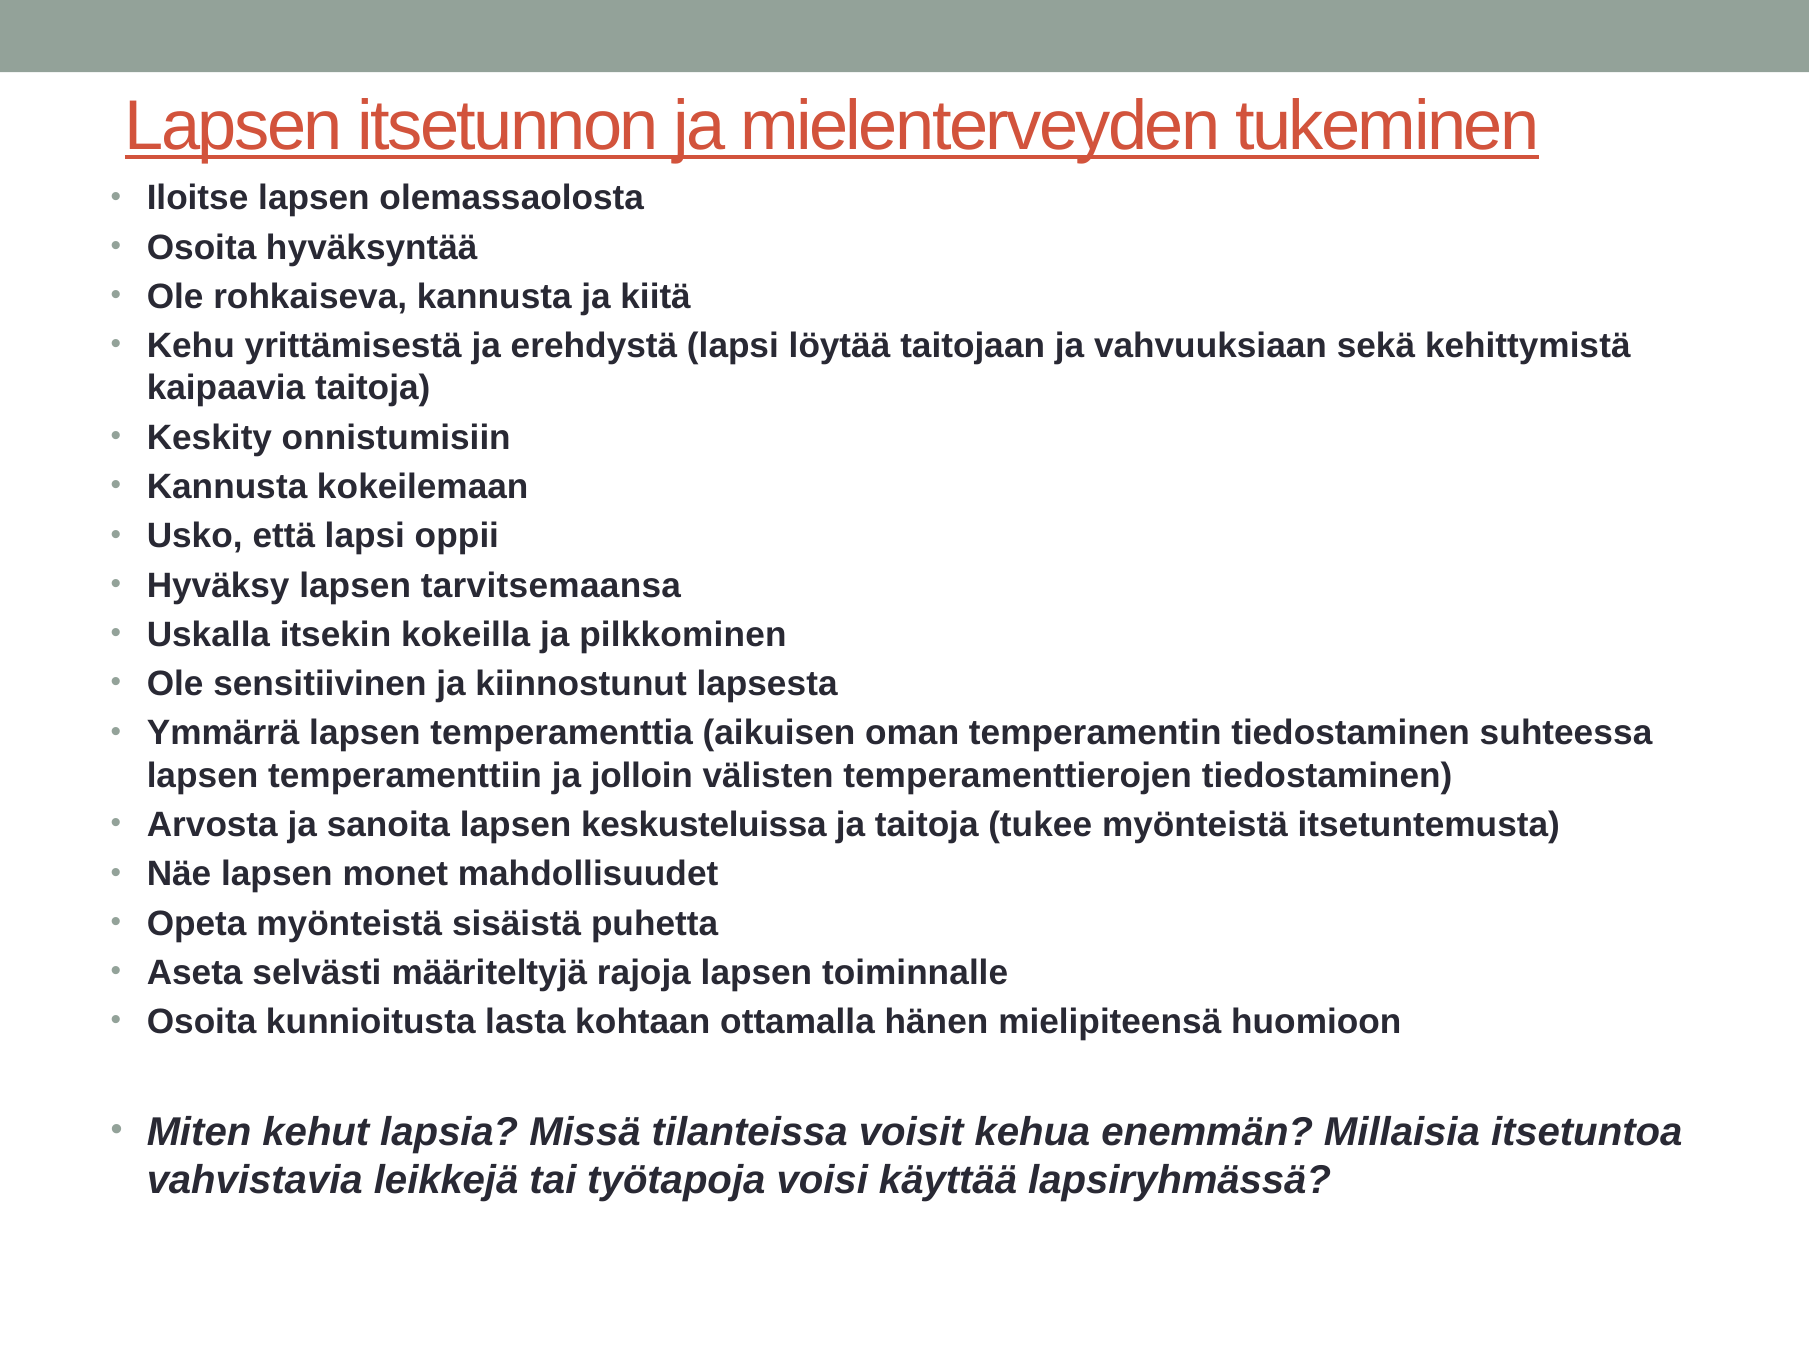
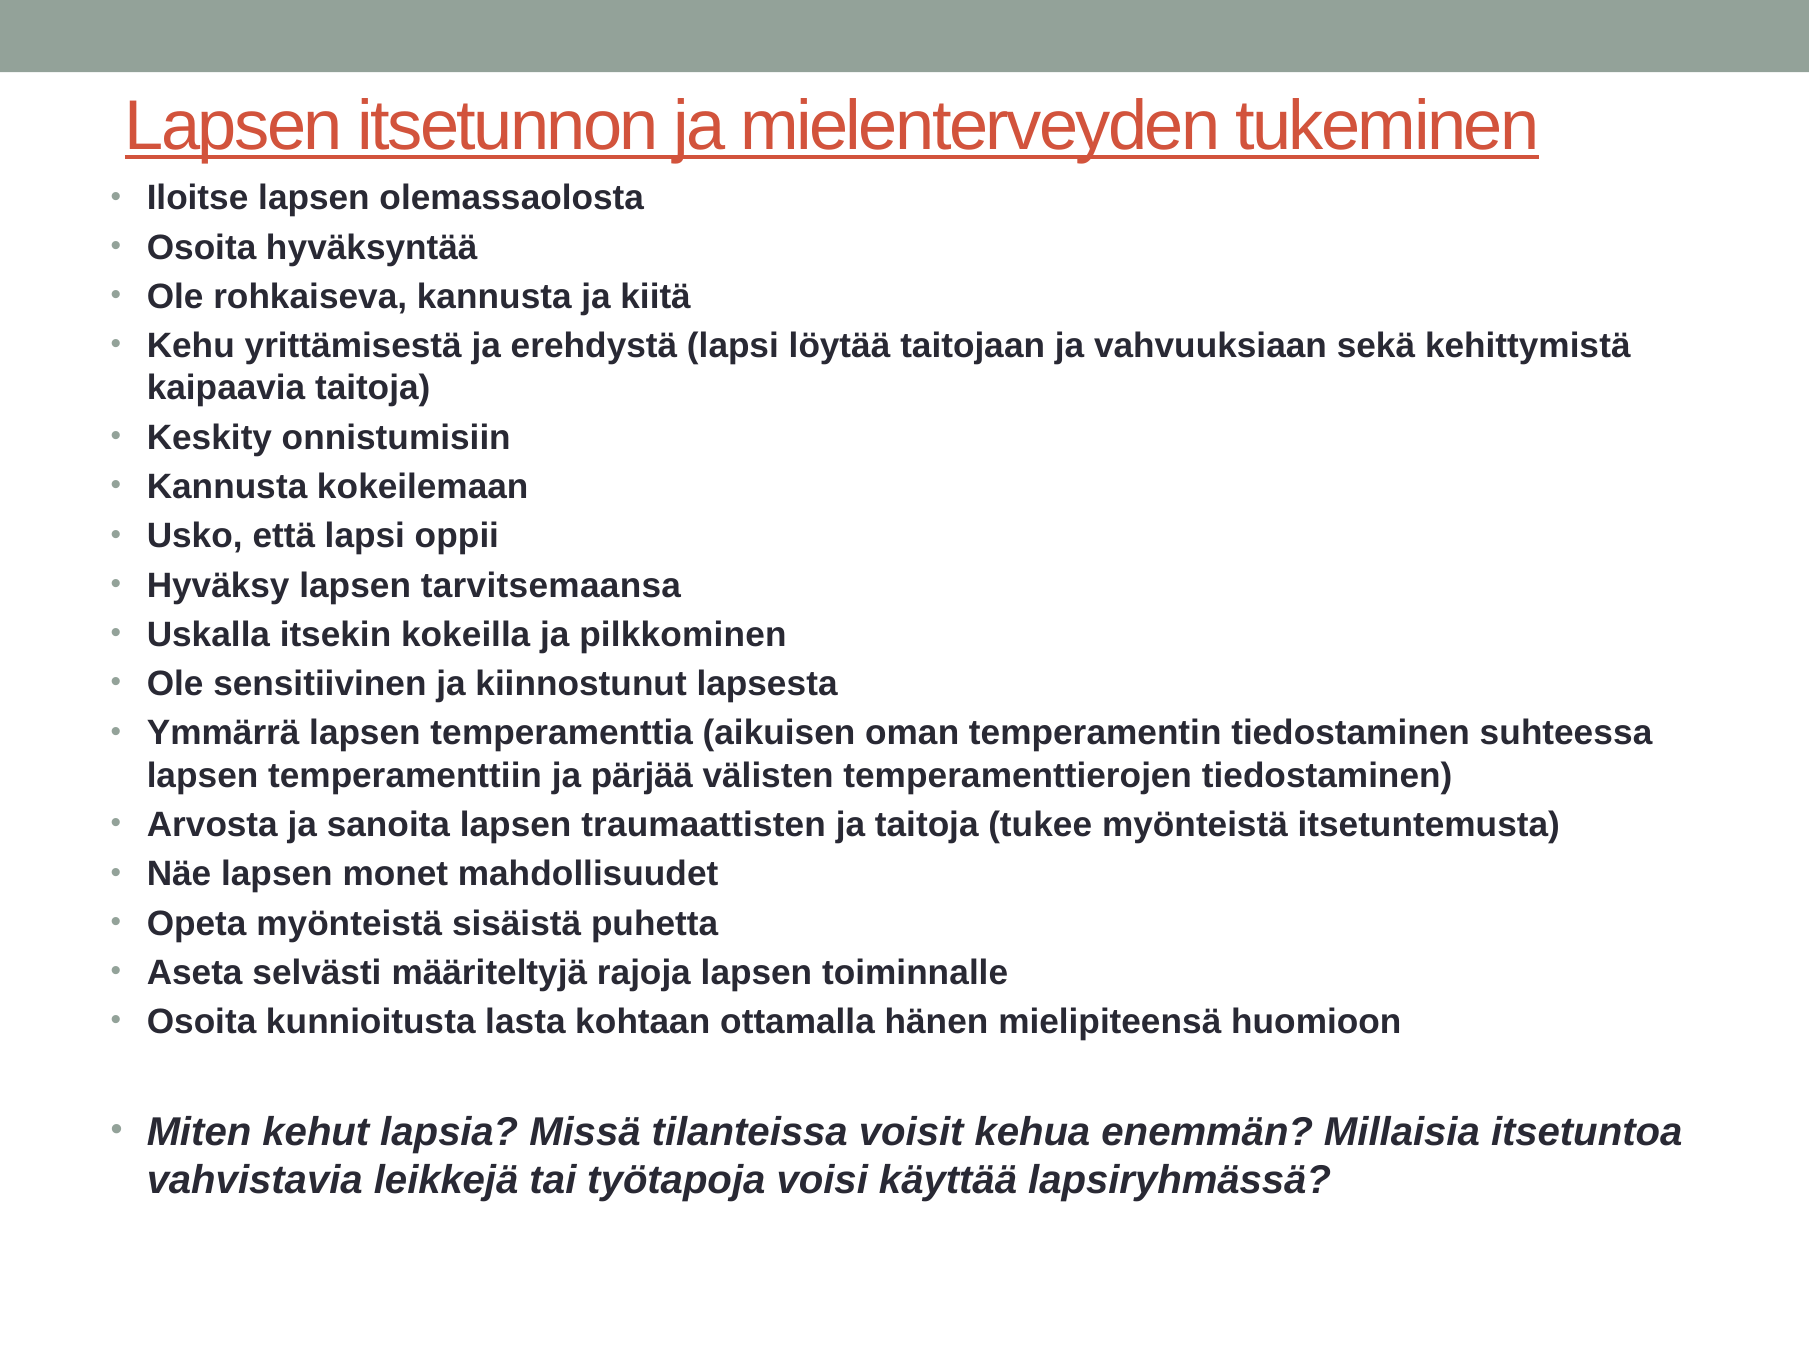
jolloin: jolloin -> pärjää
keskusteluissa: keskusteluissa -> traumaattisten
